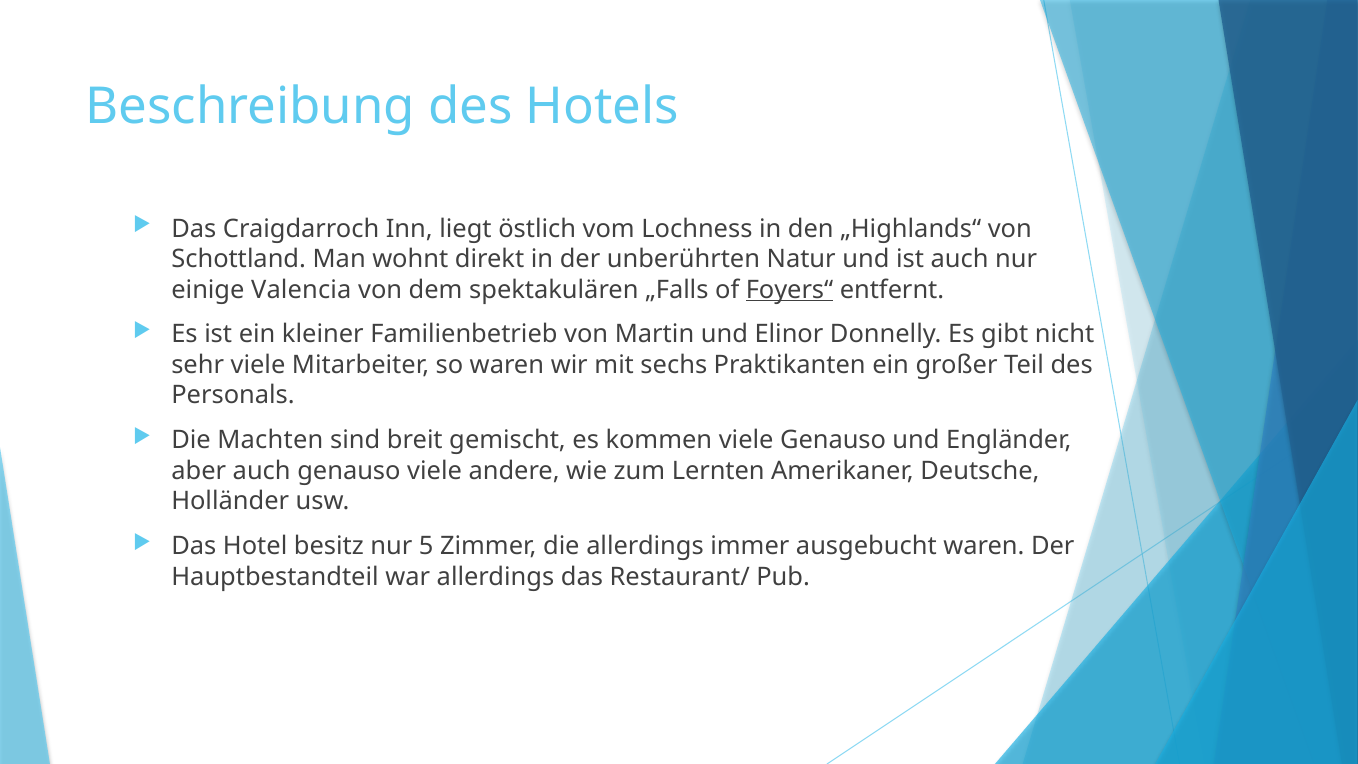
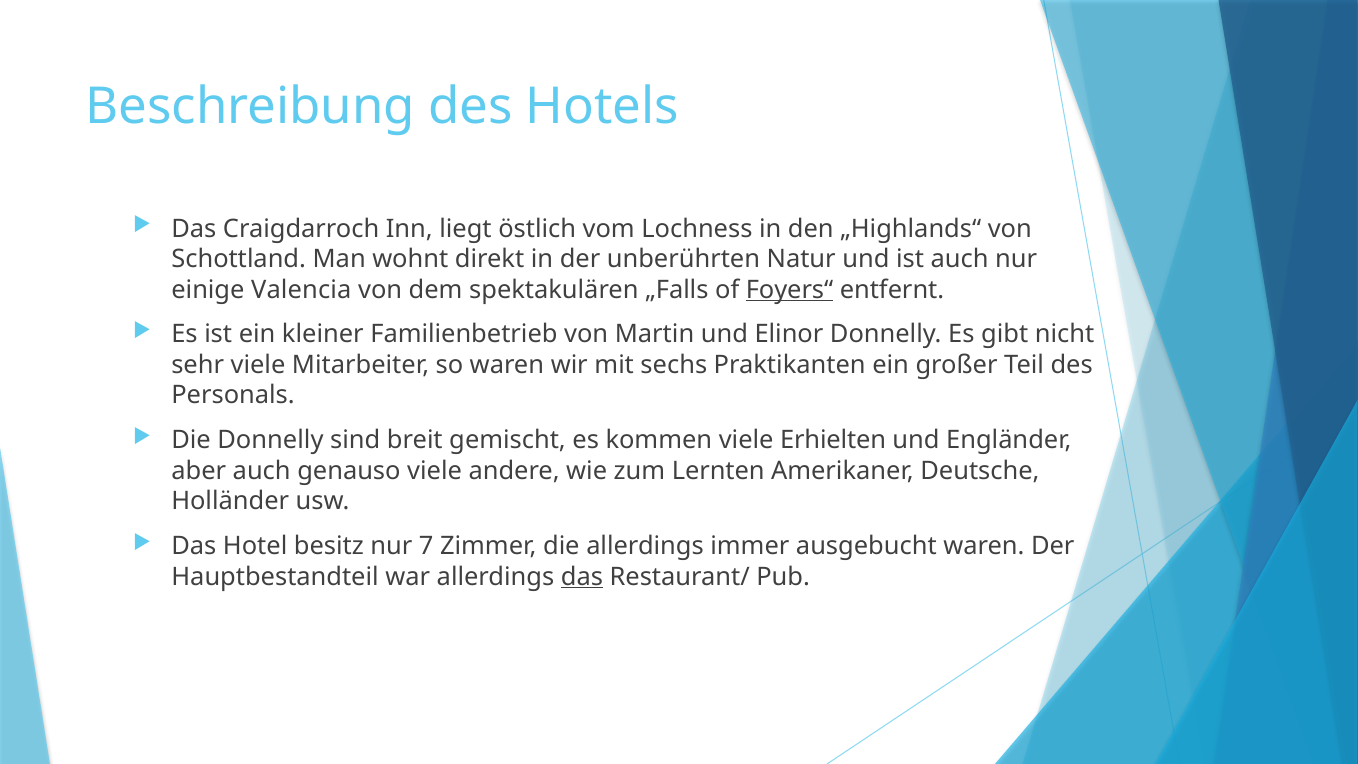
Die Machten: Machten -> Donnelly
viele Genauso: Genauso -> Erhielten
5: 5 -> 7
das at (582, 577) underline: none -> present
